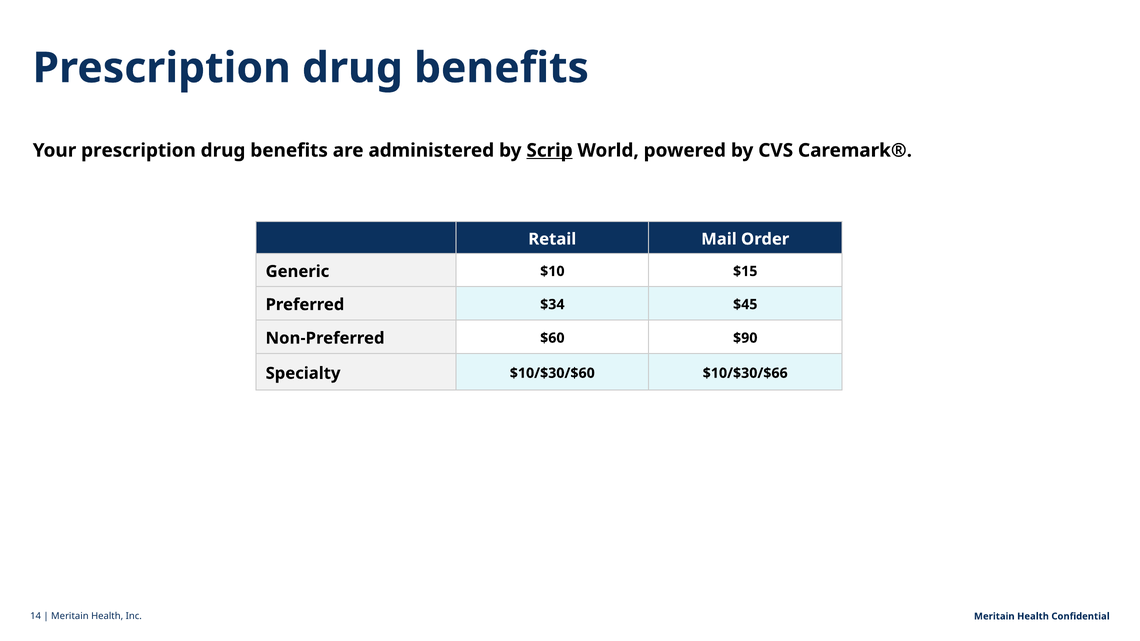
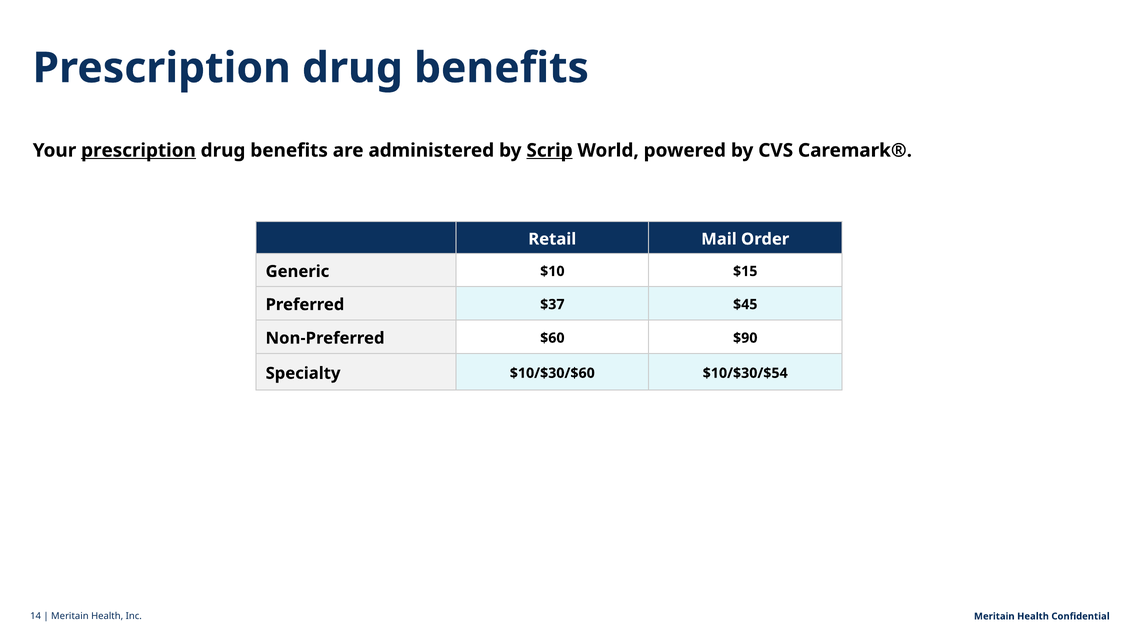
prescription at (138, 150) underline: none -> present
$34: $34 -> $37
$10/$30/$66: $10/$30/$66 -> $10/$30/$54
